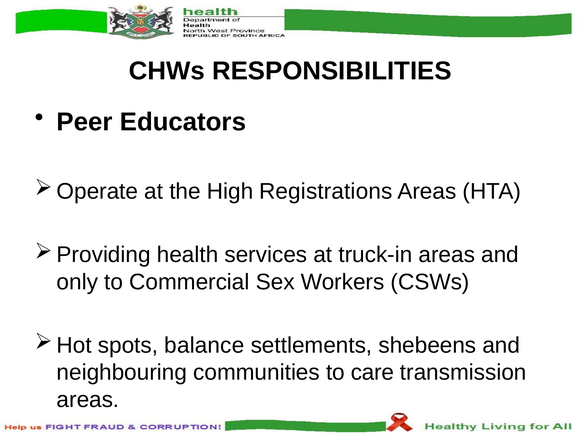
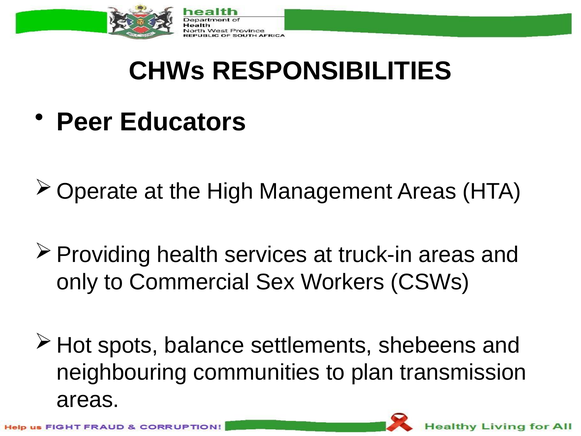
Registrations: Registrations -> Management
care: care -> plan
